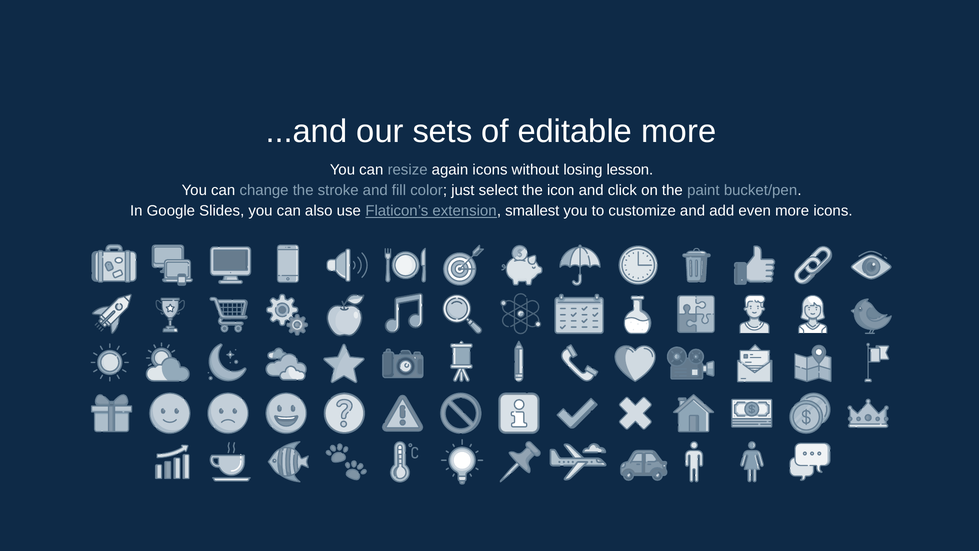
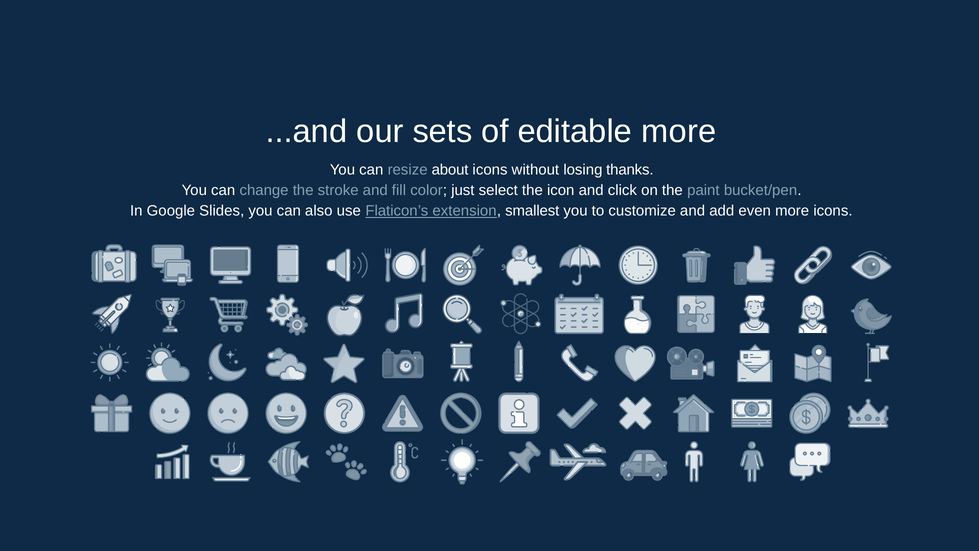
again: again -> about
lesson: lesson -> thanks
